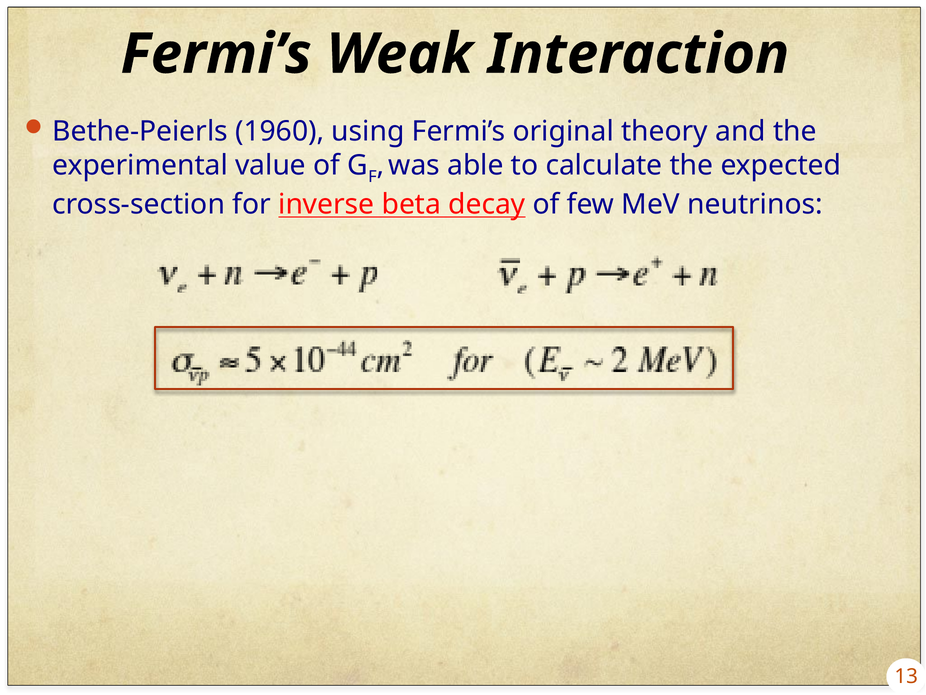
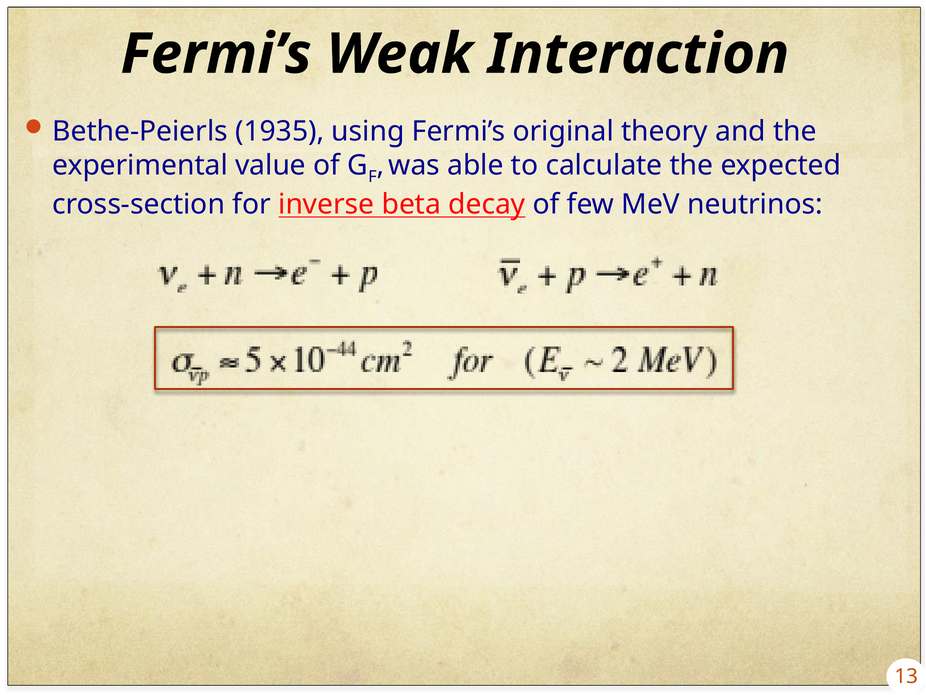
1960: 1960 -> 1935
